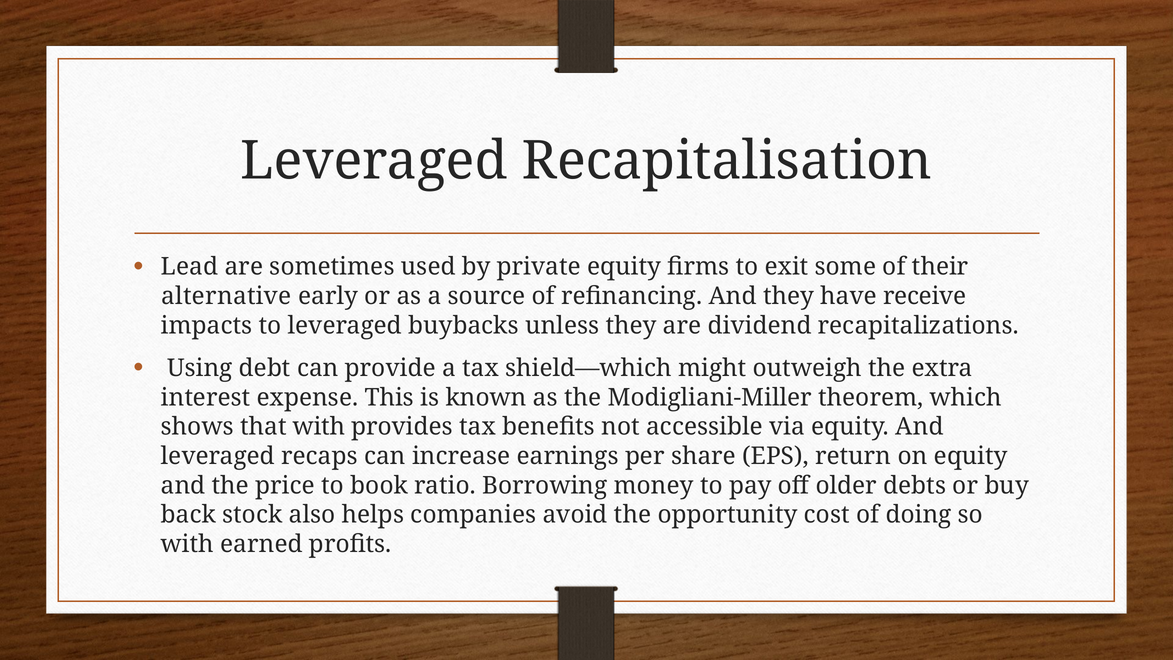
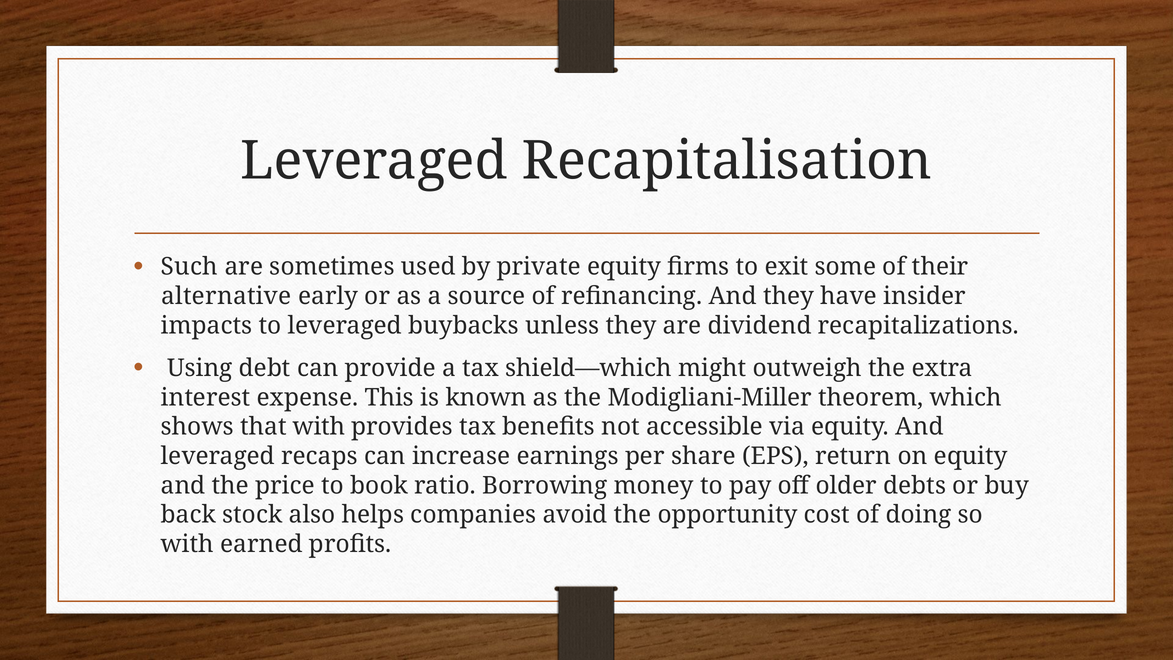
Lead: Lead -> Such
receive: receive -> insider
